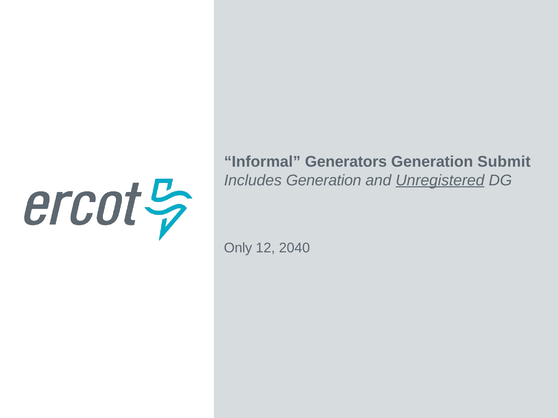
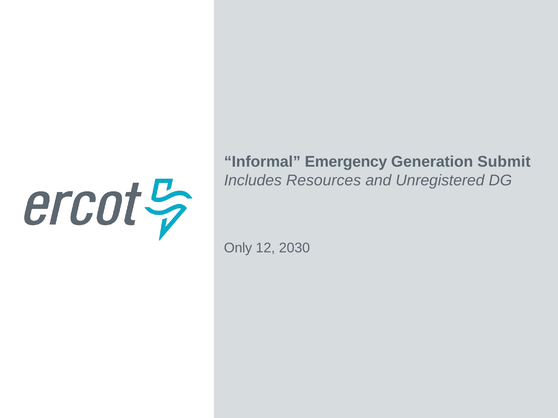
Generators: Generators -> Emergency
Includes Generation: Generation -> Resources
Unregistered underline: present -> none
2040: 2040 -> 2030
